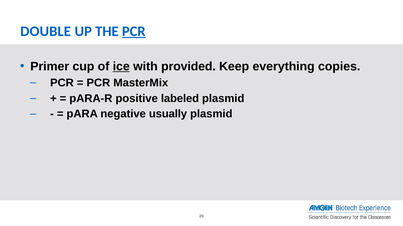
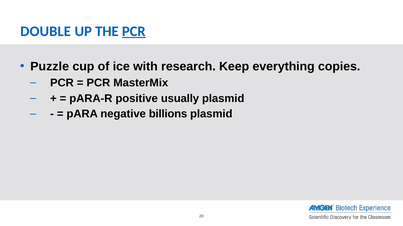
Primer: Primer -> Puzzle
ice underline: present -> none
provided: provided -> research
labeled: labeled -> usually
usually: usually -> billions
